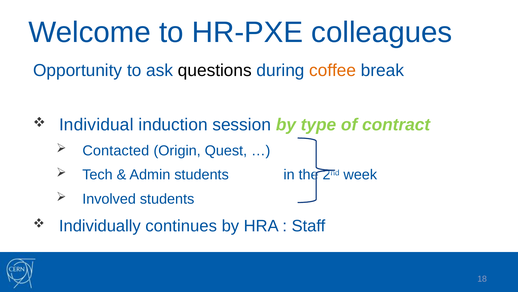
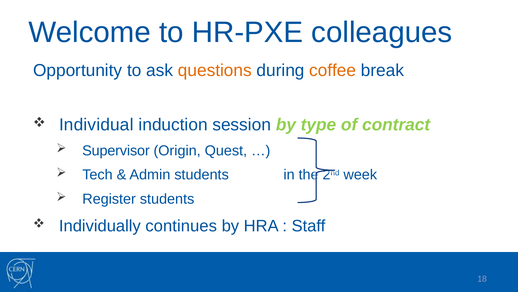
questions colour: black -> orange
Contacted: Contacted -> Supervisor
Involved: Involved -> Register
